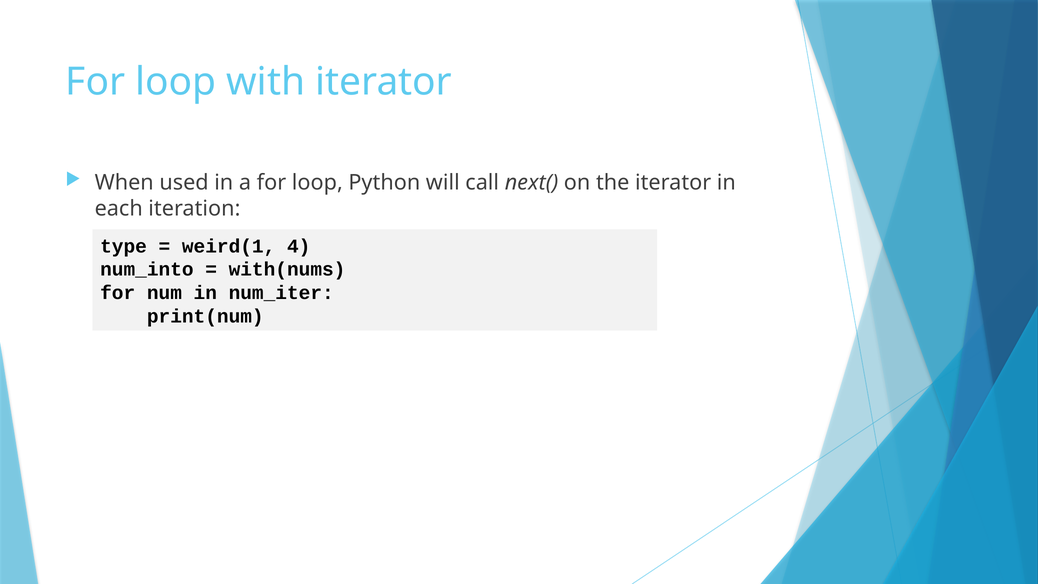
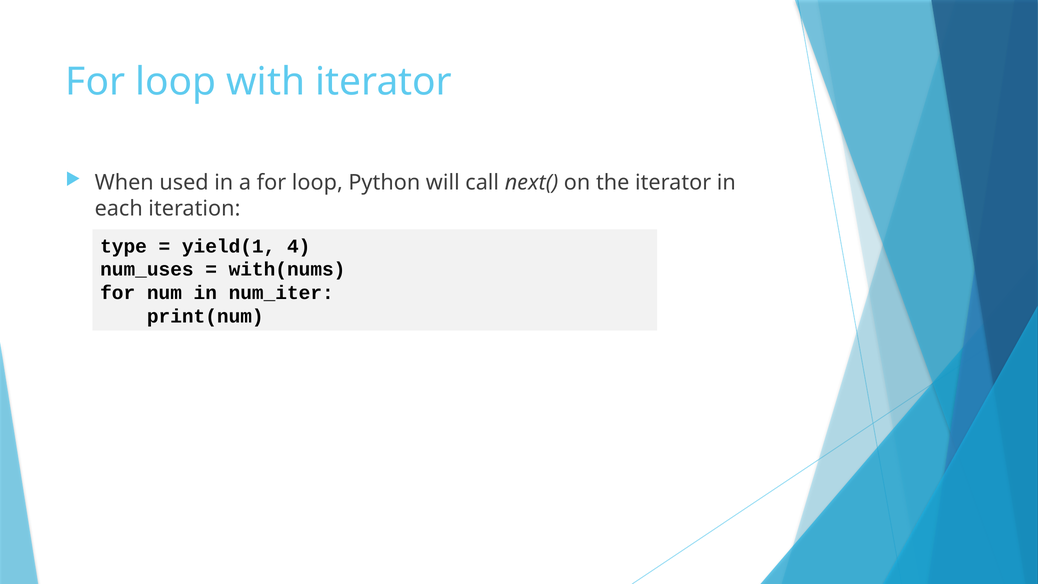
weird(1: weird(1 -> yield(1
num_into: num_into -> num_uses
